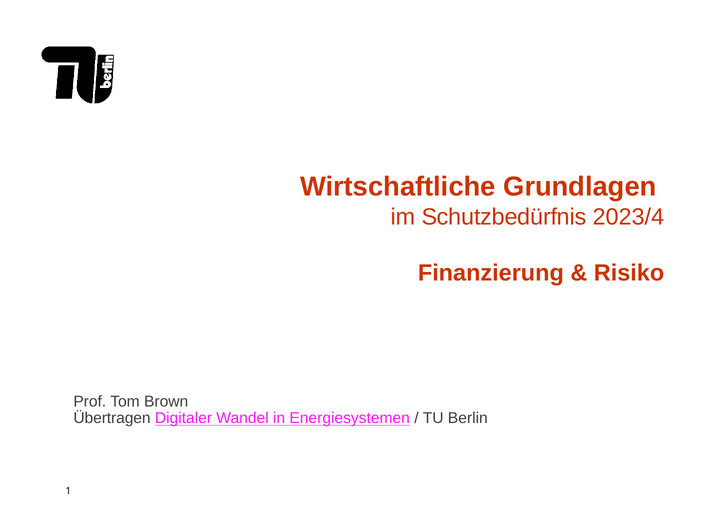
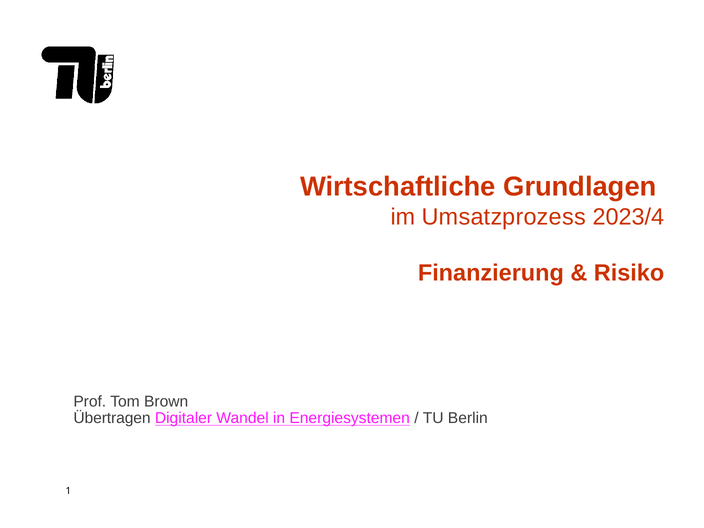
Schutzbedürfnis: Schutzbedürfnis -> Umsatzprozess
